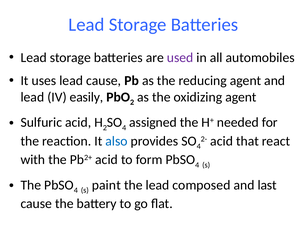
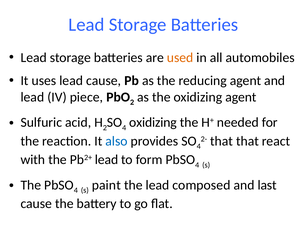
used colour: purple -> orange
easily: easily -> piece
assigned at (153, 123): assigned -> oxidizing
acid at (222, 141): acid -> that
Pb2+ acid: acid -> lead
